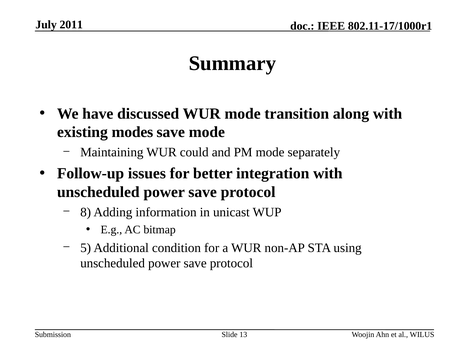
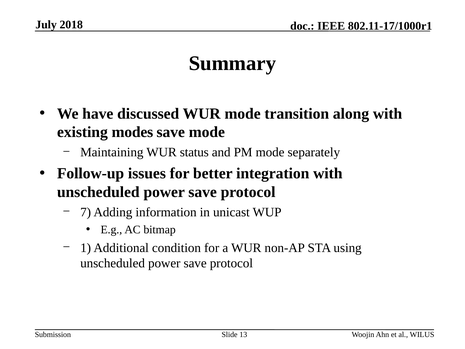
2011: 2011 -> 2018
could: could -> status
8: 8 -> 7
5: 5 -> 1
